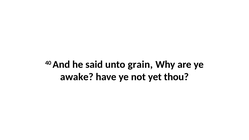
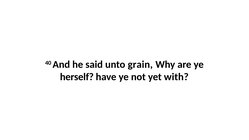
awake: awake -> herself
thou: thou -> with
